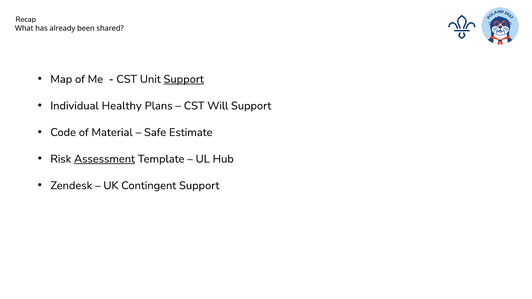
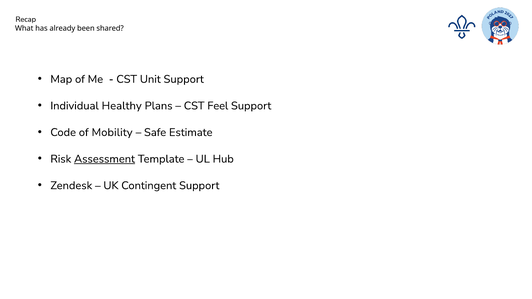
Support at (184, 79) underline: present -> none
Will: Will -> Feel
Material: Material -> Mobility
